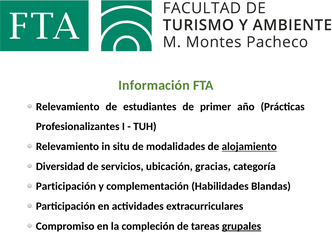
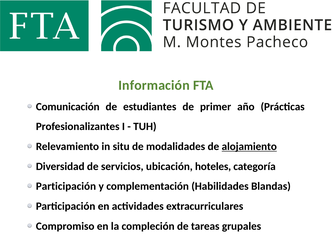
Relevamiento at (68, 107): Relevamiento -> Comunicación
gracias: gracias -> hoteles
grupales underline: present -> none
